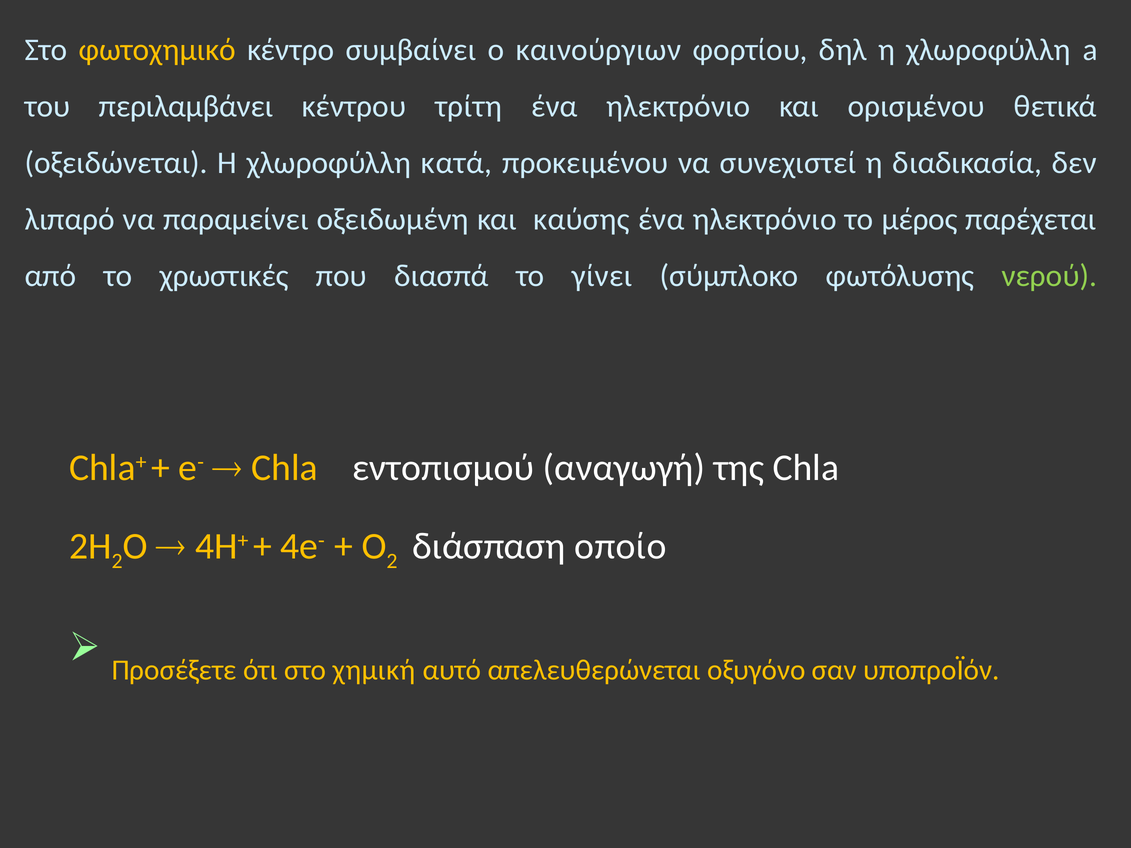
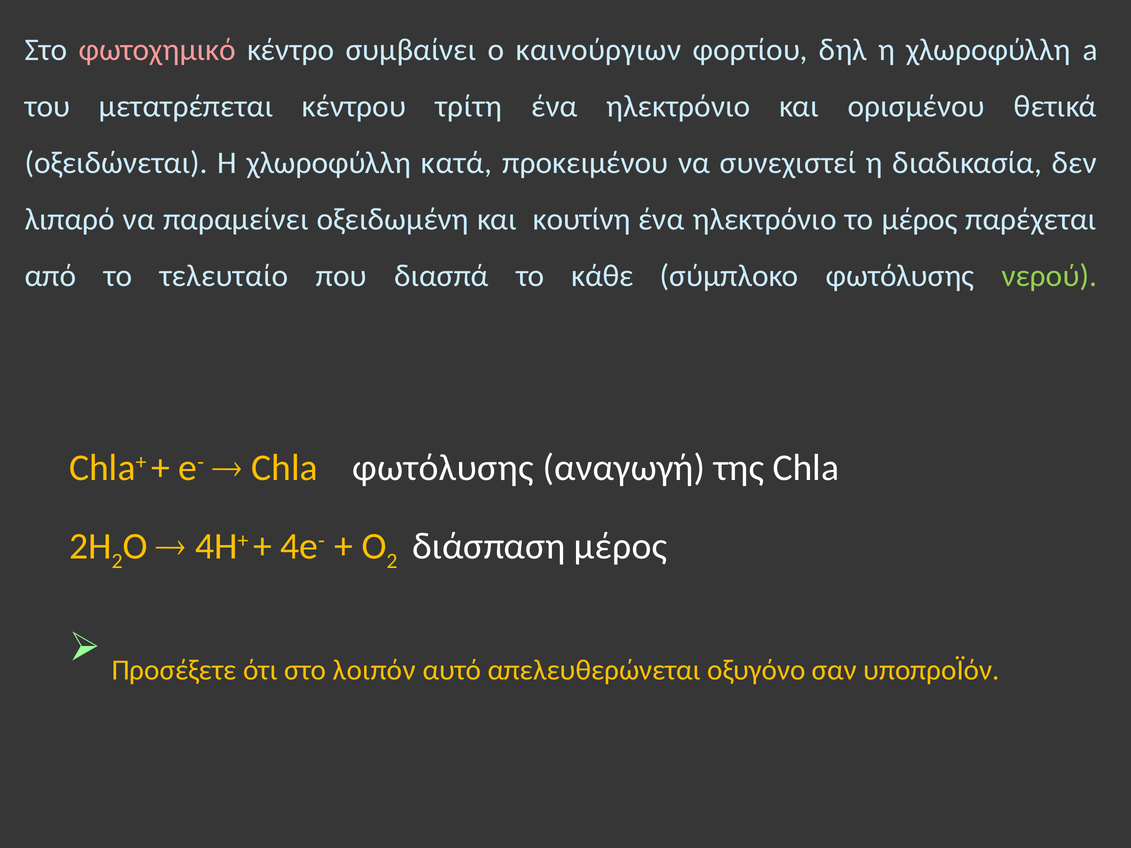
φωτοχημικό colour: yellow -> pink
περιλαμβάνει: περιλαμβάνει -> μετατρέπεται
καύσης: καύσης -> κουτίνη
χρωστικές: χρωστικές -> τελευταίο
γίνει: γίνει -> κάθε
Chla εντοπισμού: εντοπισμού -> φωτόλυσης
διάσπαση οποίο: οποίο -> μέρος
χημική: χημική -> λοιπόν
